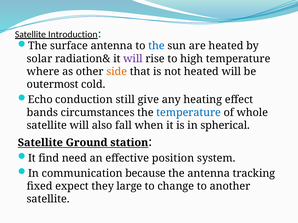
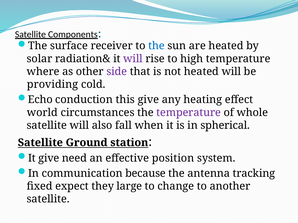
Introduction: Introduction -> Components
surface antenna: antenna -> receiver
side colour: orange -> purple
outermost: outermost -> providing
still: still -> this
bands: bands -> world
temperature at (189, 113) colour: blue -> purple
It find: find -> give
